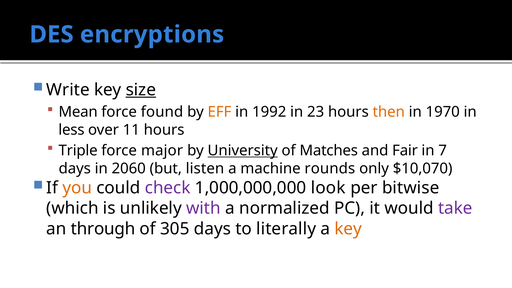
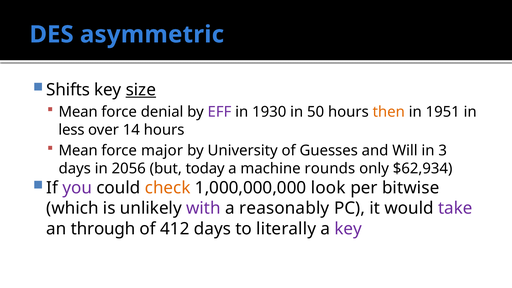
encryptions: encryptions -> asymmetric
Write: Write -> Shifts
found: found -> denial
EFF colour: orange -> purple
1992: 1992 -> 1930
23: 23 -> 50
1970: 1970 -> 1951
11: 11 -> 14
Triple at (78, 151): Triple -> Mean
University underline: present -> none
Matches: Matches -> Guesses
Fair: Fair -> Will
7: 7 -> 3
2060: 2060 -> 2056
listen: listen -> today
$10,070: $10,070 -> $62,934
you colour: orange -> purple
check colour: purple -> orange
normalized: normalized -> reasonably
305: 305 -> 412
key at (348, 229) colour: orange -> purple
